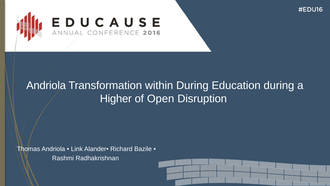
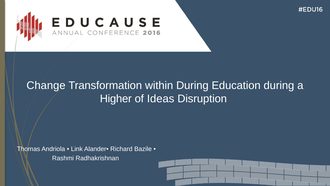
Andriola at (46, 85): Andriola -> Change
Open: Open -> Ideas
